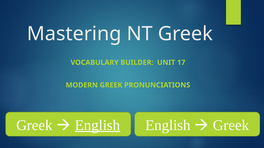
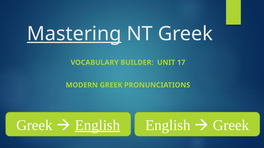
Mastering underline: none -> present
